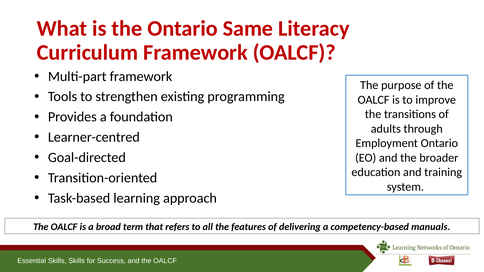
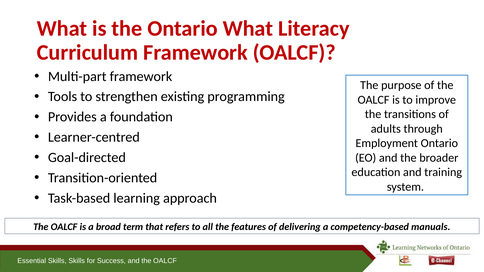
Ontario Same: Same -> What
